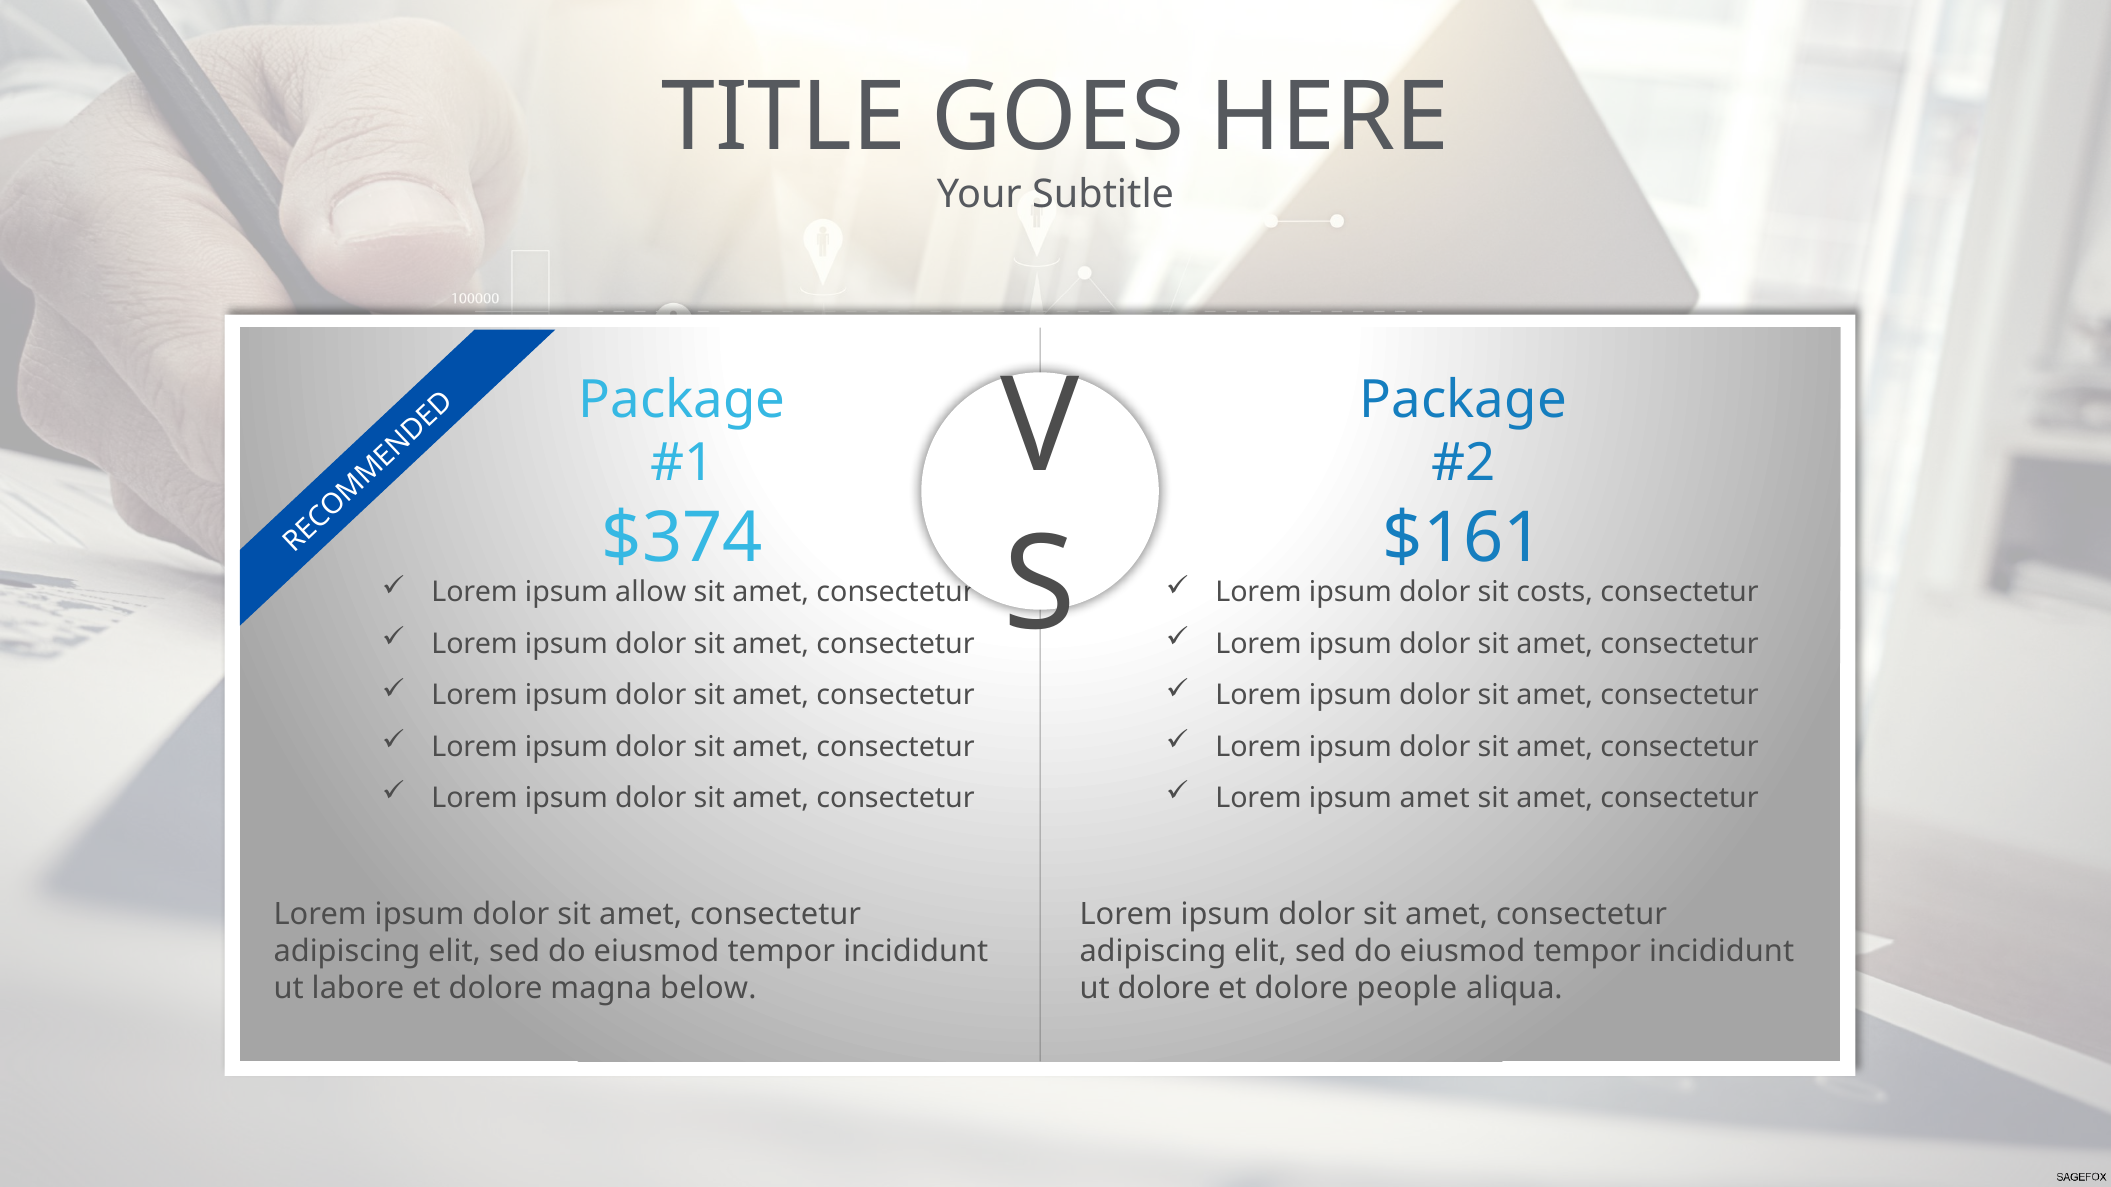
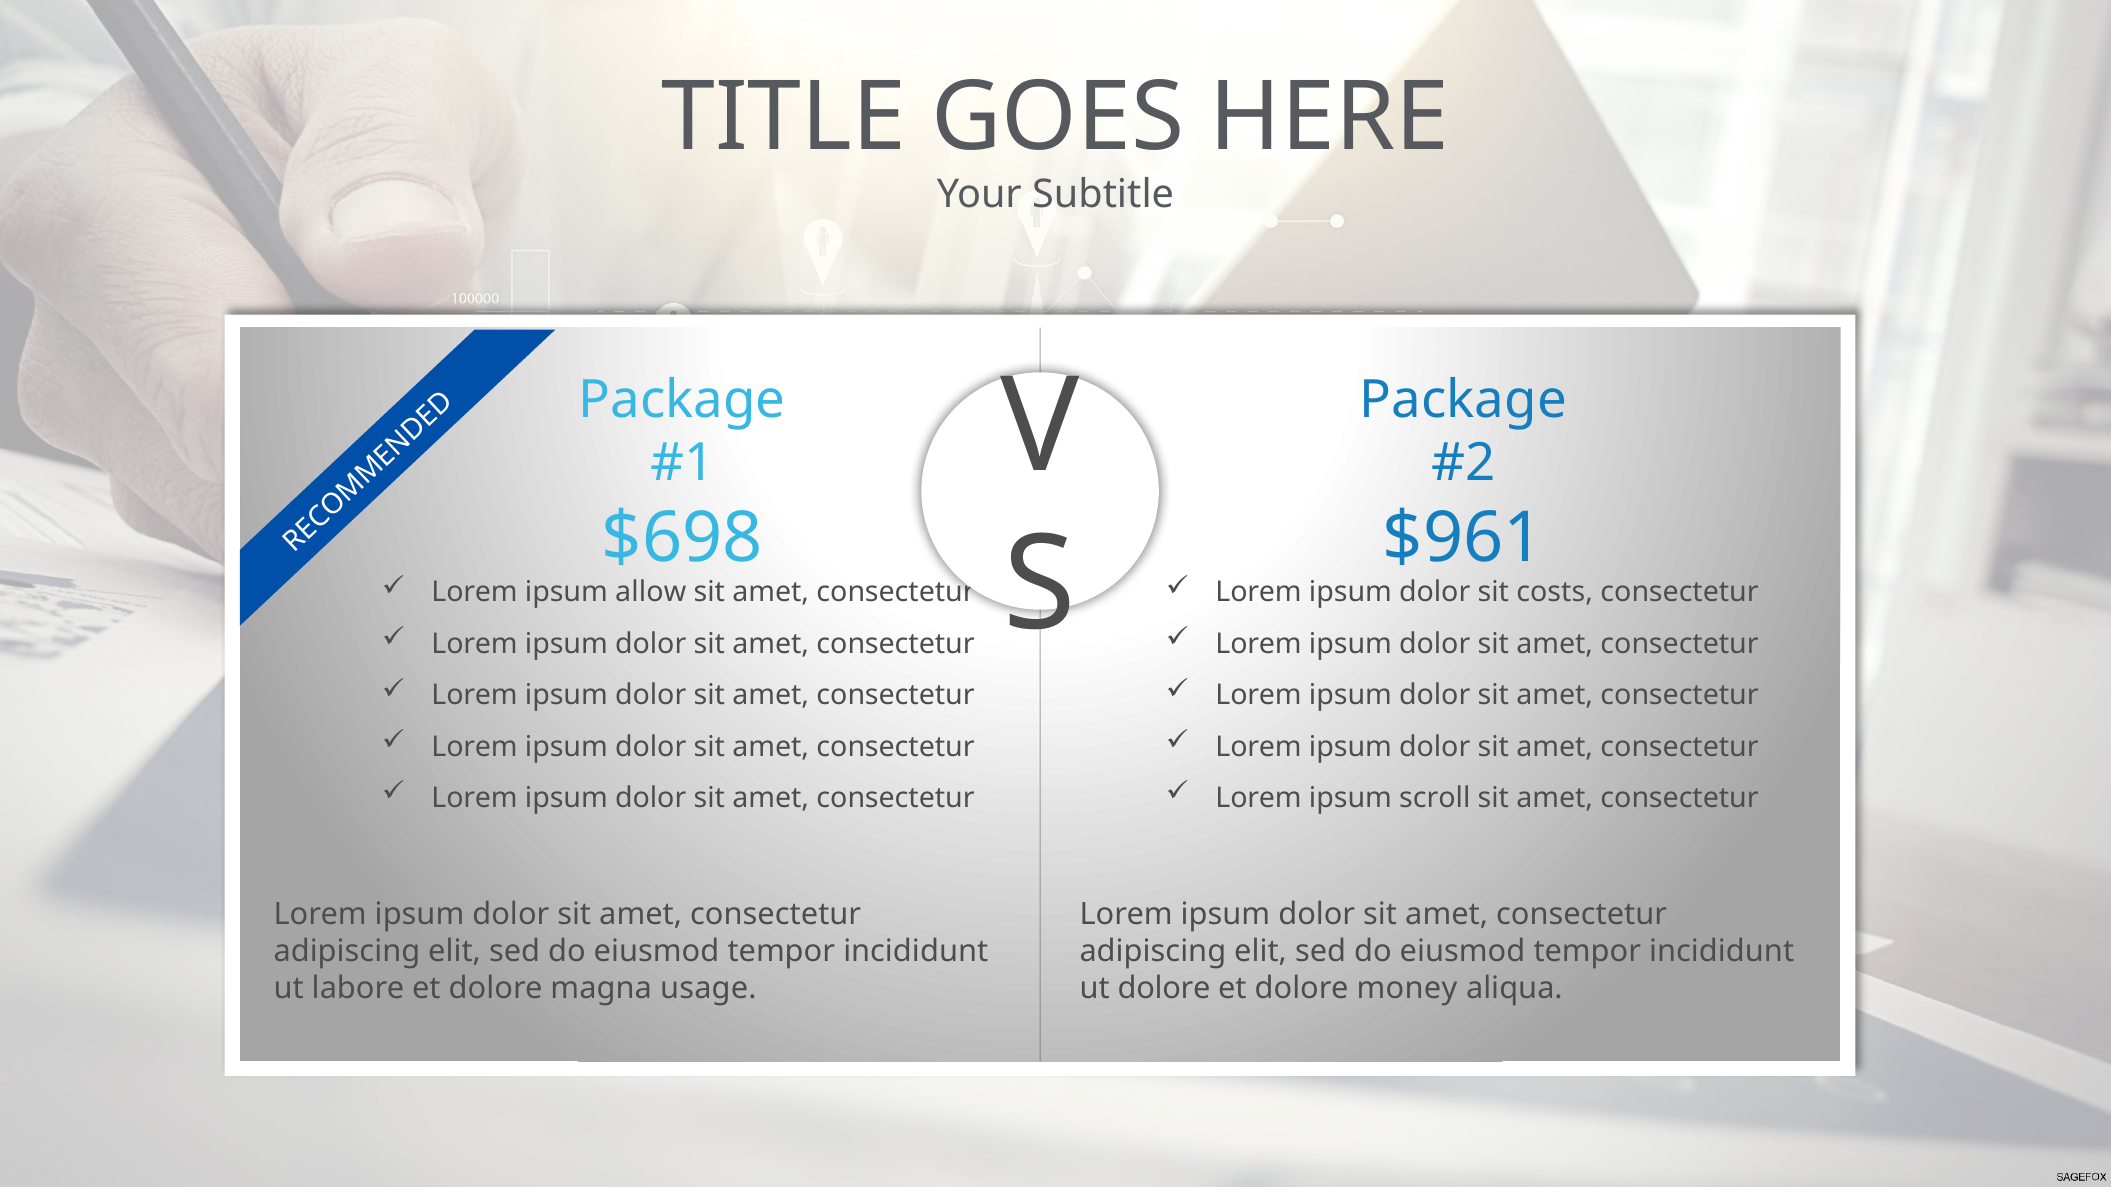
$374: $374 -> $698
$161: $161 -> $961
ipsum amet: amet -> scroll
below: below -> usage
people: people -> money
